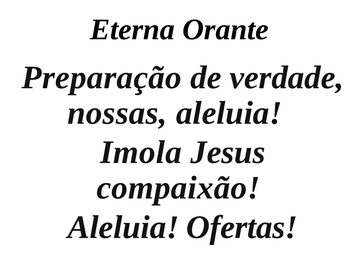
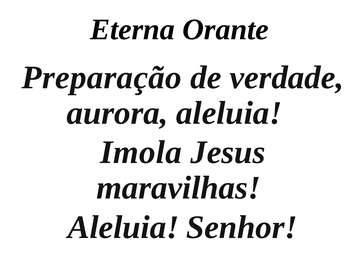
nossas: nossas -> aurora
compaixão: compaixão -> maravilhas
Ofertas: Ofertas -> Senhor
